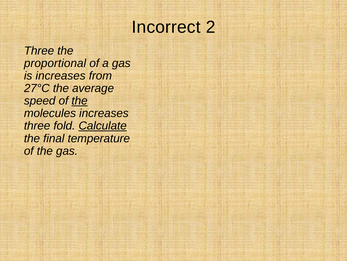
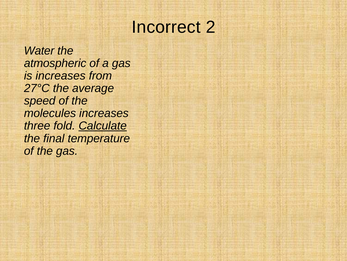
Three at (39, 51): Three -> Water
proportional: proportional -> atmospheric
the at (80, 101) underline: present -> none
